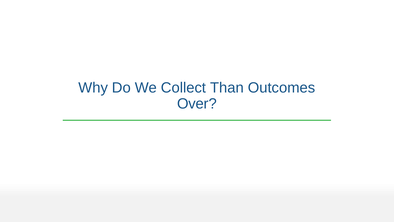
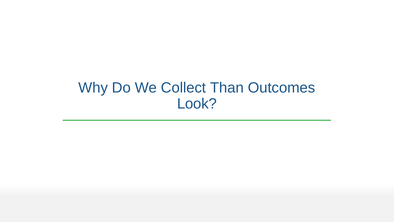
Over: Over -> Look
